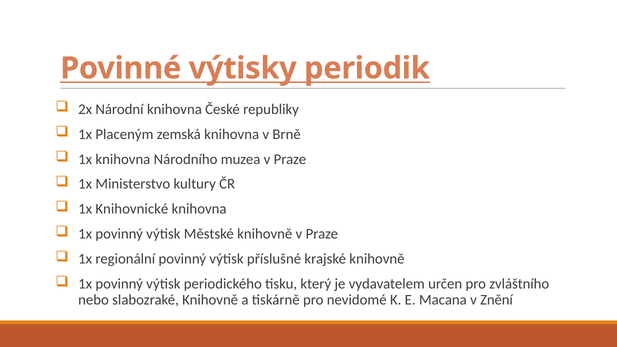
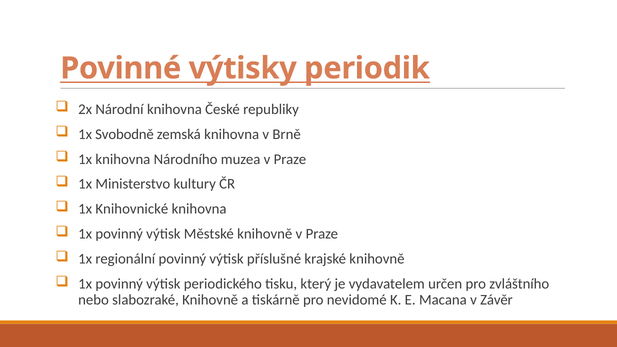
Placeným: Placeným -> Svobodně
Znění: Znění -> Závěr
